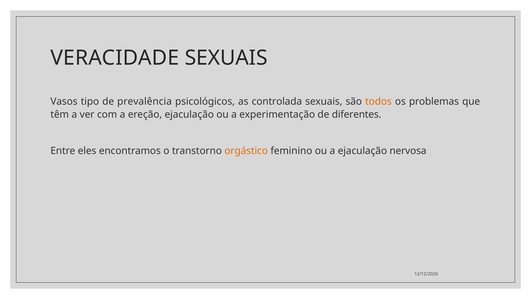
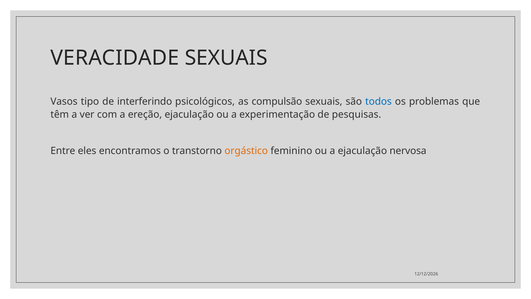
prevalência: prevalência -> interferindo
controlada: controlada -> compulsão
todos colour: orange -> blue
diferentes: diferentes -> pesquisas
